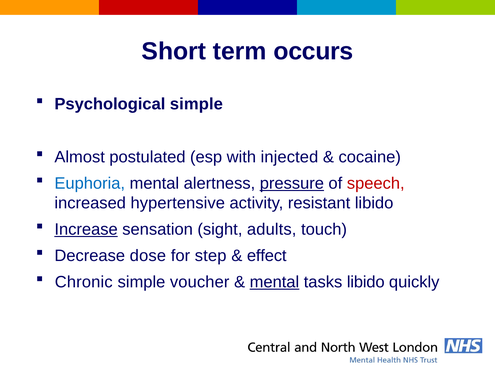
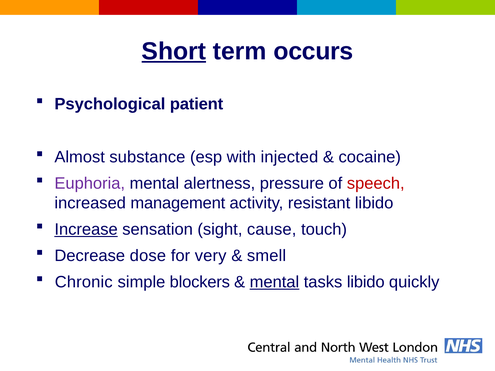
Short underline: none -> present
Psychological simple: simple -> patient
postulated: postulated -> substance
Euphoria colour: blue -> purple
pressure underline: present -> none
hypertensive: hypertensive -> management
adults: adults -> cause
step: step -> very
effect: effect -> smell
voucher: voucher -> blockers
